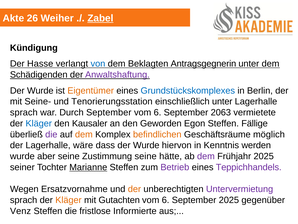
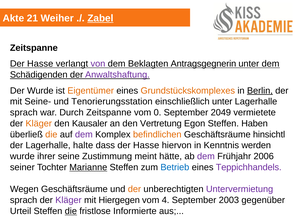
26: 26 -> 21
Kündigung at (34, 48): Kündigung -> Zeitspanne
von colour: blue -> purple
Grundstückskomplexes colour: blue -> orange
Berlin underline: none -> present
Durch September: September -> Zeitspanne
6 at (157, 112): 6 -> 0
2063: 2063 -> 2049
Kläger at (39, 123) colour: blue -> orange
Geworden: Geworden -> Vertretung
Fällige: Fällige -> Haben
die at (51, 134) colour: purple -> orange
dem at (84, 134) colour: orange -> purple
möglich: möglich -> hinsichtl
wäre: wäre -> halte
dass der Wurde: Wurde -> Hasse
aber: aber -> ihrer
Zustimmung seine: seine -> meint
Frühjahr 2025: 2025 -> 2006
Betrieb colour: purple -> blue
Wegen Ersatzvornahme: Ersatzvornahme -> Geschäftsräume
Kläger at (68, 200) colour: orange -> purple
Gutachten: Gutachten -> Hiergegen
6 at (166, 200): 6 -> 4
September 2025: 2025 -> 2003
Venz: Venz -> Urteil
die at (71, 211) underline: none -> present
